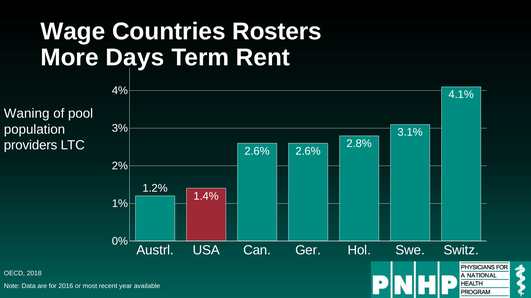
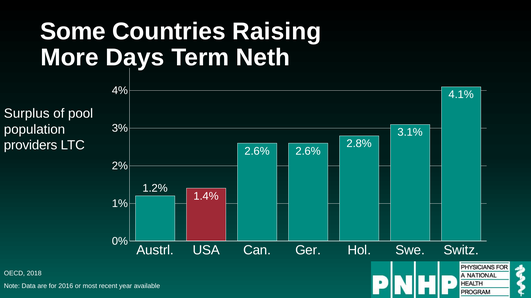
Wage: Wage -> Some
Rosters: Rosters -> Raising
Rent: Rent -> Neth
Waning: Waning -> Surplus
